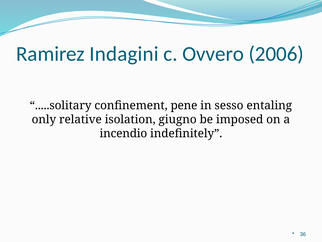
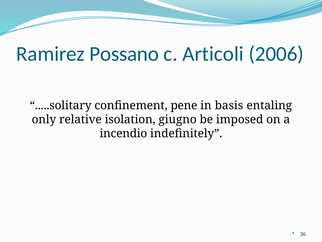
Indagini: Indagini -> Possano
Ovvero: Ovvero -> Articoli
sesso: sesso -> basis
